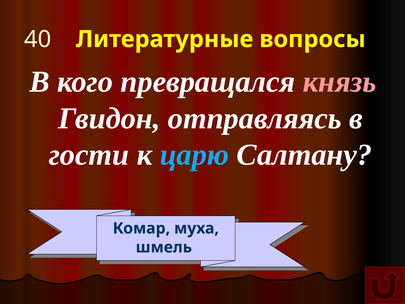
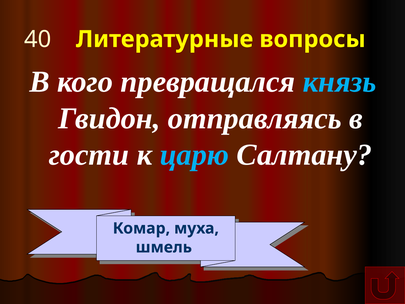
князь colour: pink -> light blue
